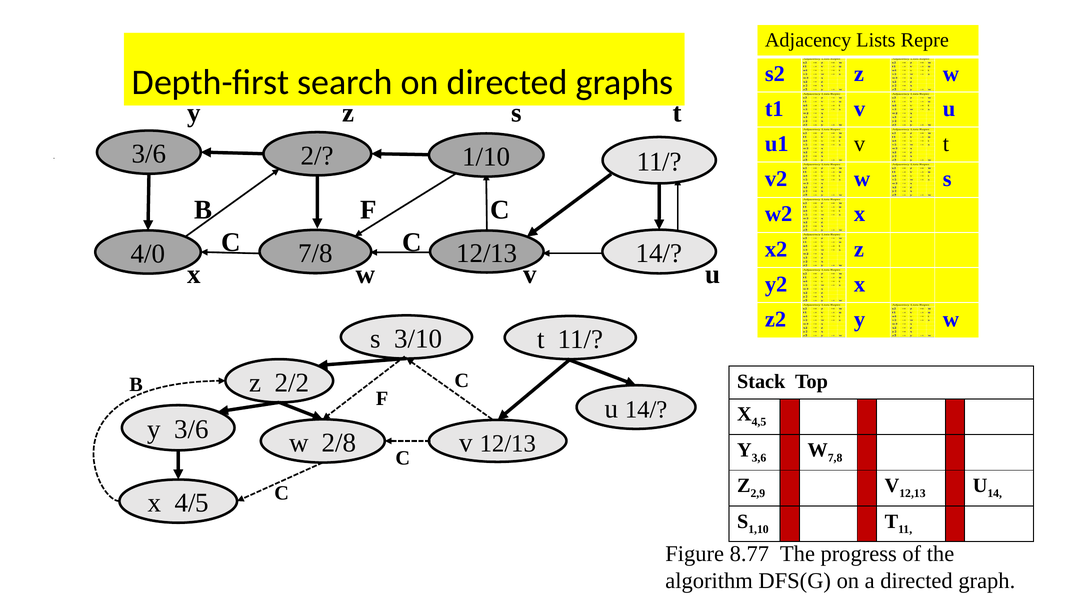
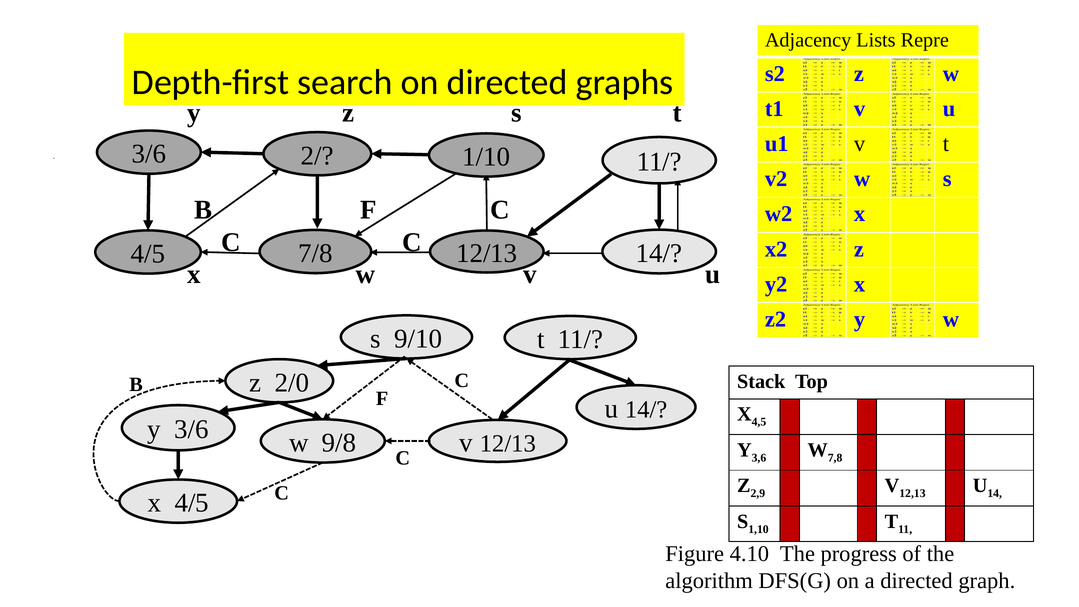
4/0 at (148, 254): 4/0 -> 4/5
3/10: 3/10 -> 9/10
2/2: 2/2 -> 2/0
2/8: 2/8 -> 9/8
8.77: 8.77 -> 4.10
